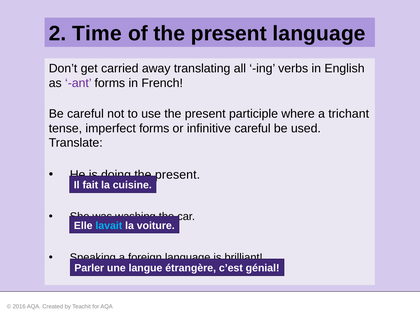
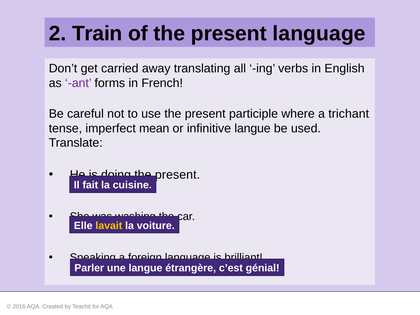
Time: Time -> Train
imperfect forms: forms -> mean
infinitive careful: careful -> langue
lavait colour: light blue -> yellow
